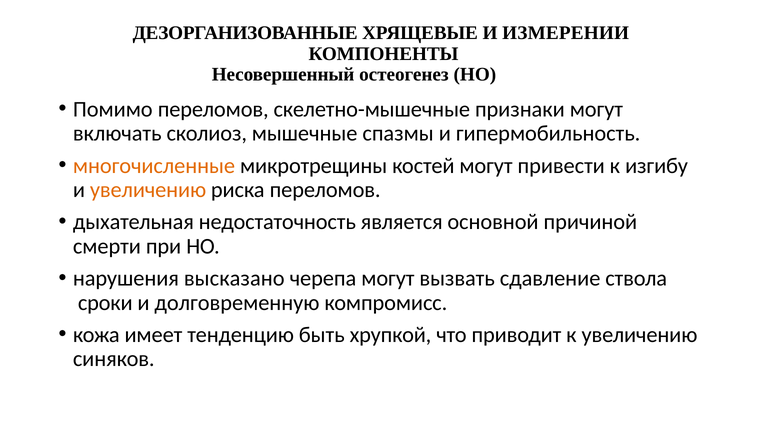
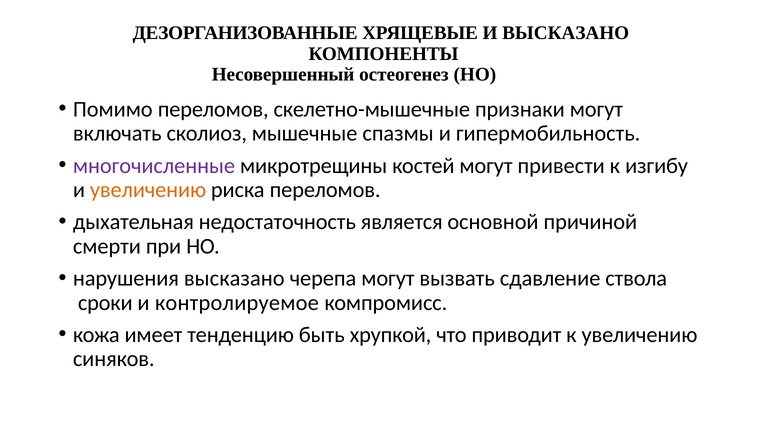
И ИЗМЕРЕНИИ: ИЗМЕРЕНИИ -> ВЫСКАЗАНО
многочисленные colour: orange -> purple
долговременную: долговременную -> контролируемое
